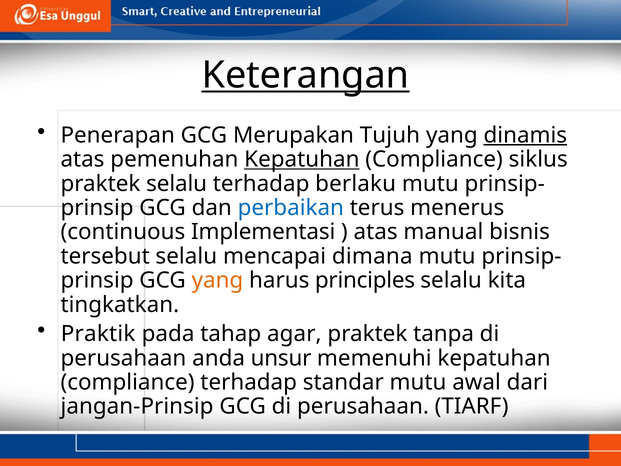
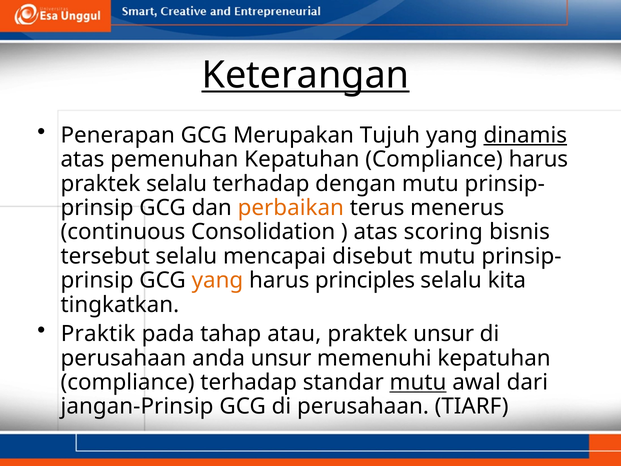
Kepatuhan at (302, 159) underline: present -> none
Compliance siklus: siklus -> harus
berlaku: berlaku -> dengan
perbaikan colour: blue -> orange
Implementasi: Implementasi -> Consolidation
manual: manual -> scoring
dimana: dimana -> disebut
agar: agar -> atau
praktek tanpa: tanpa -> unsur
mutu at (418, 382) underline: none -> present
